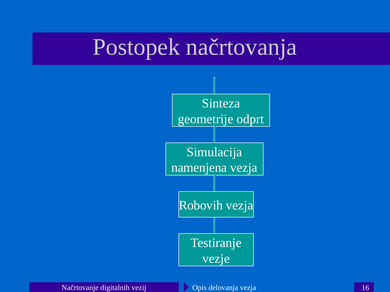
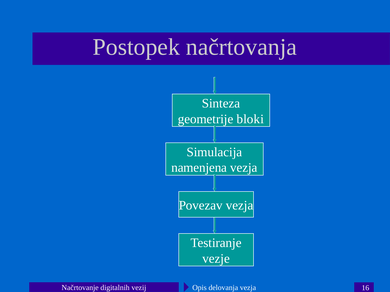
odprt: odprt -> bloki
Robovih: Robovih -> Povezav
